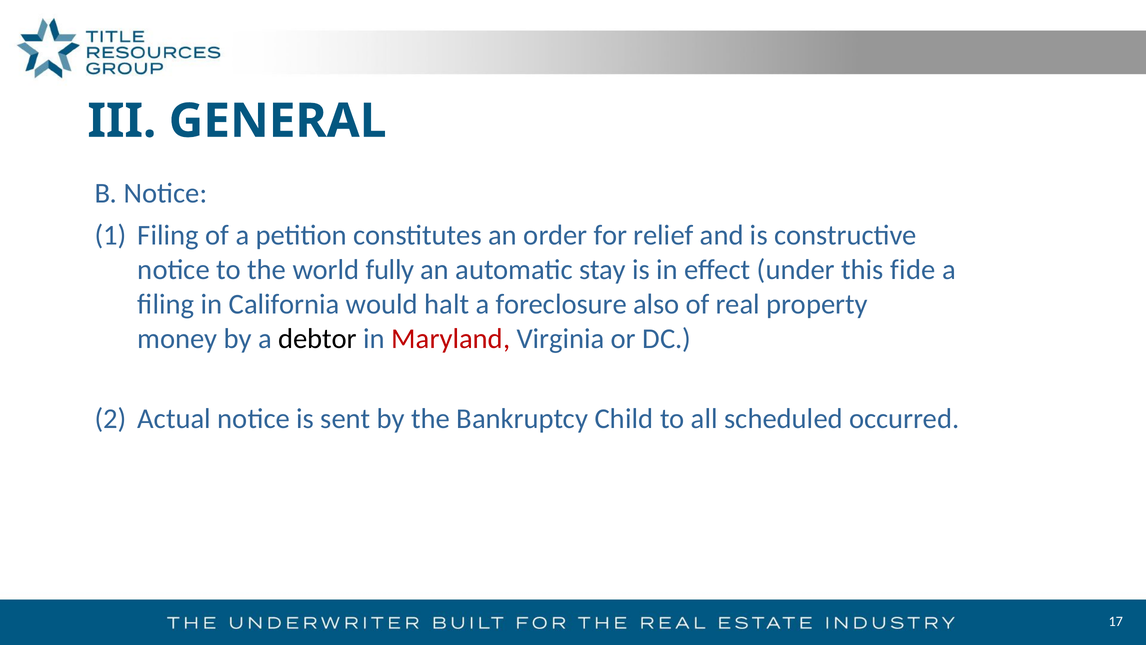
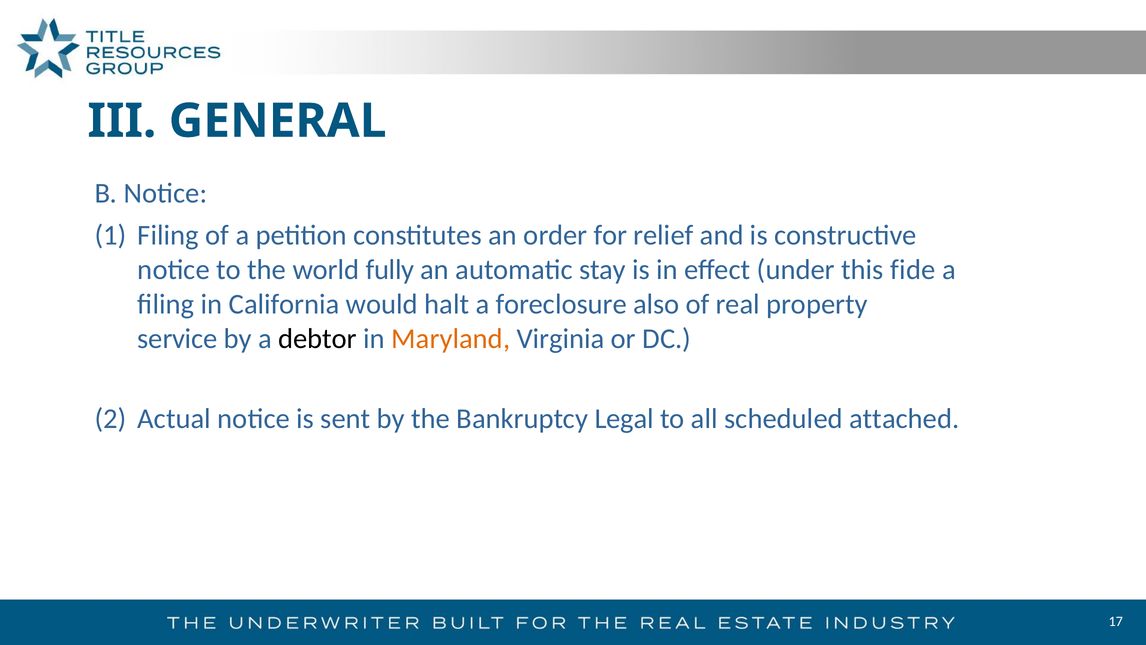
money: money -> service
Maryland colour: red -> orange
Child: Child -> Legal
occurred: occurred -> attached
